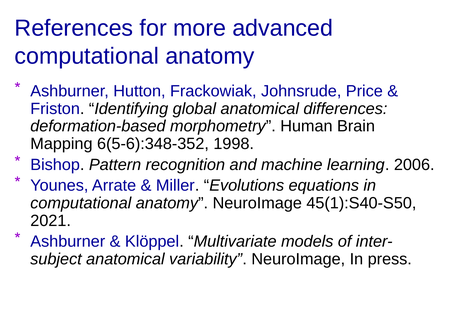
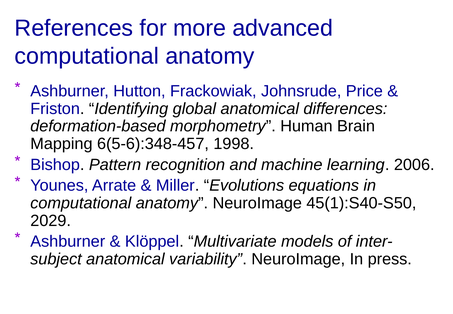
6(5-6):348-352: 6(5-6):348-352 -> 6(5-6):348-457
2021: 2021 -> 2029
